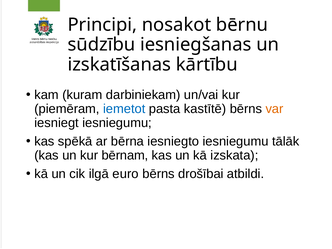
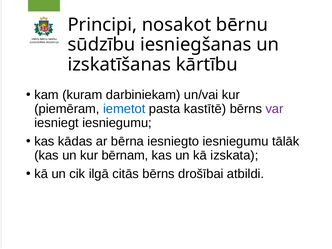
var colour: orange -> purple
spēkā: spēkā -> kādas
euro: euro -> citās
